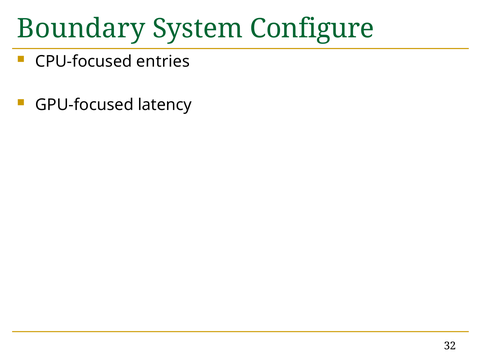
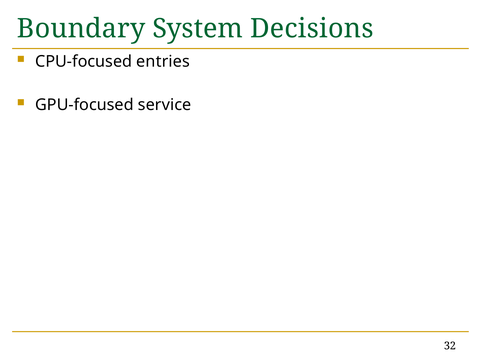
Configure: Configure -> Decisions
latency: latency -> service
